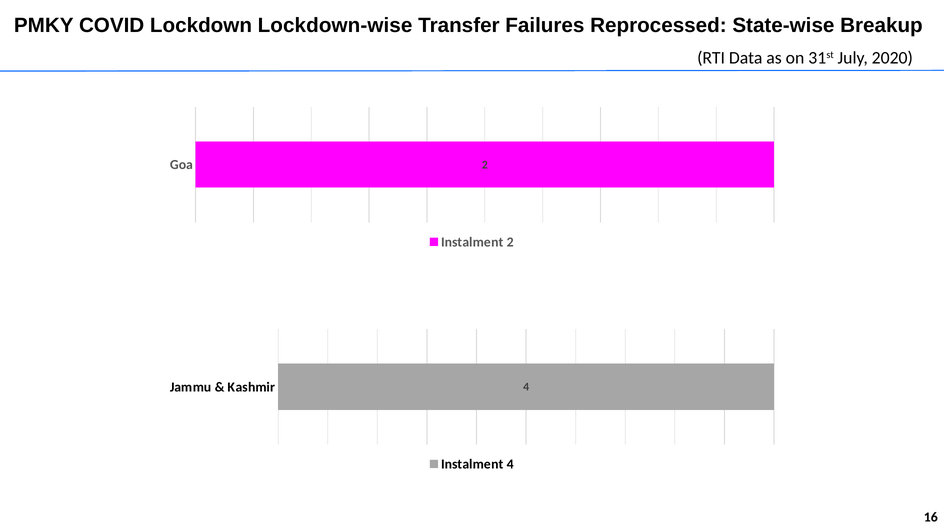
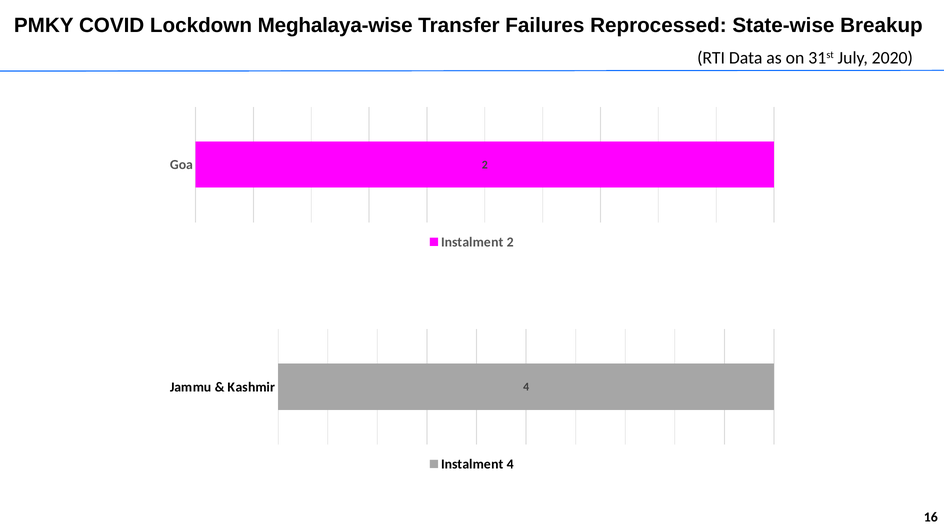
Lockdown-wise: Lockdown-wise -> Meghalaya-wise
